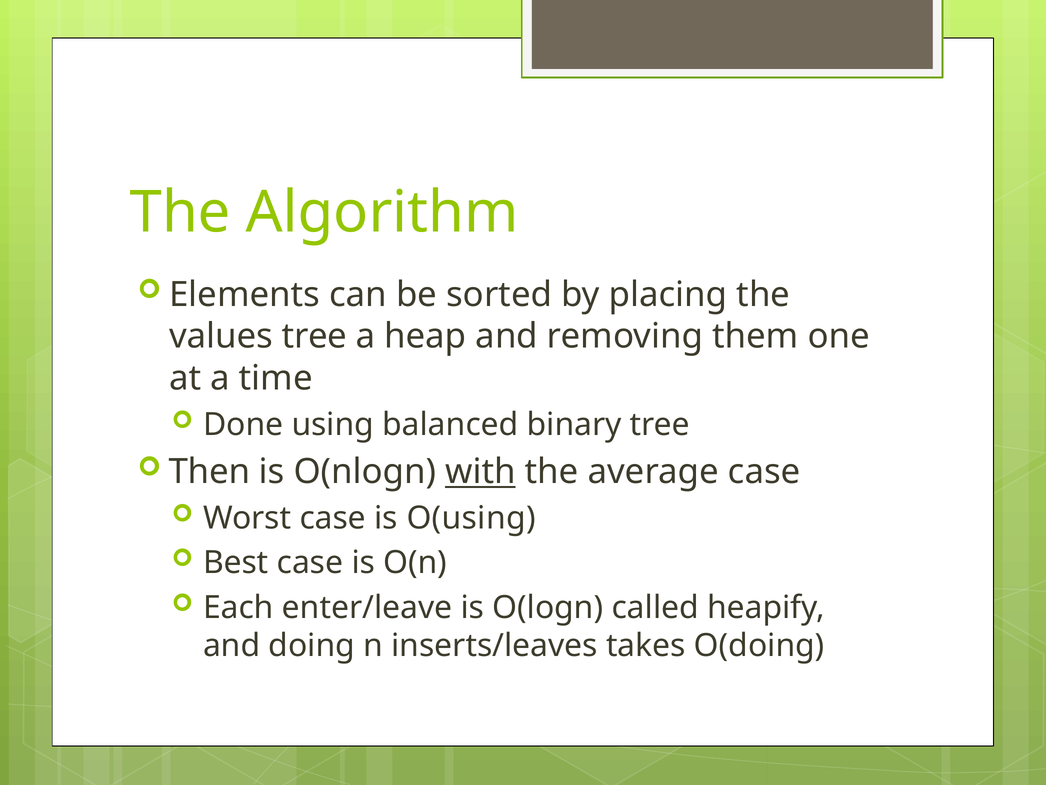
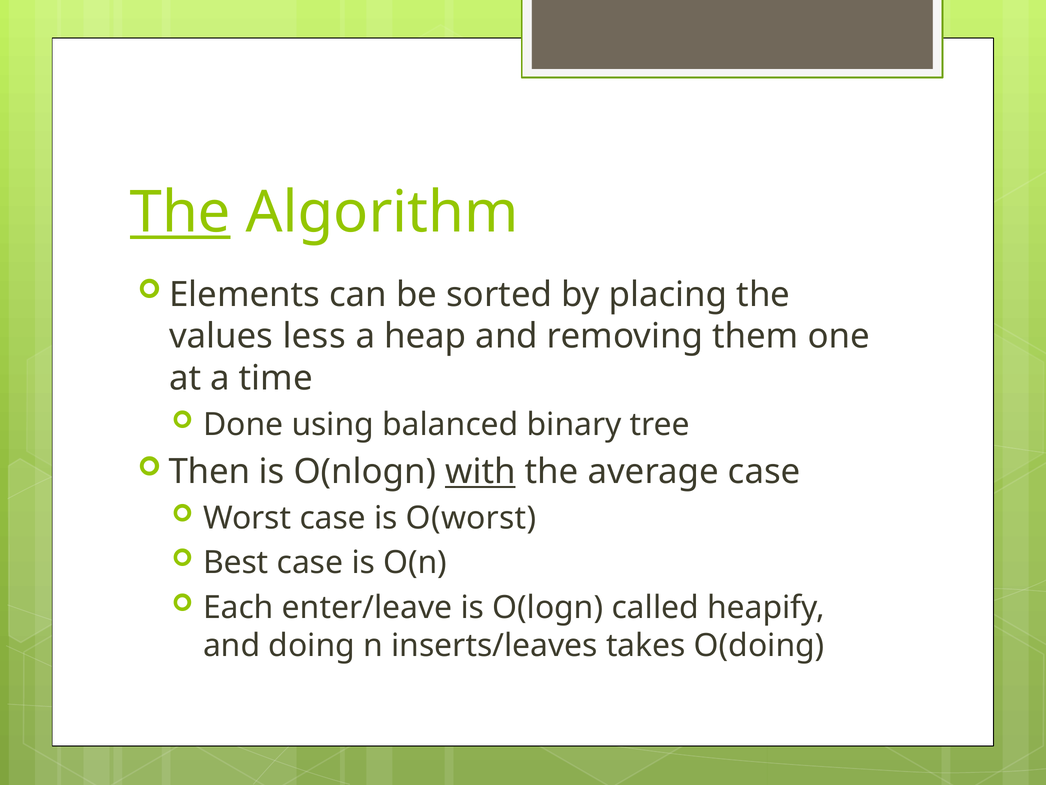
The at (180, 212) underline: none -> present
values tree: tree -> less
O(using: O(using -> O(worst
